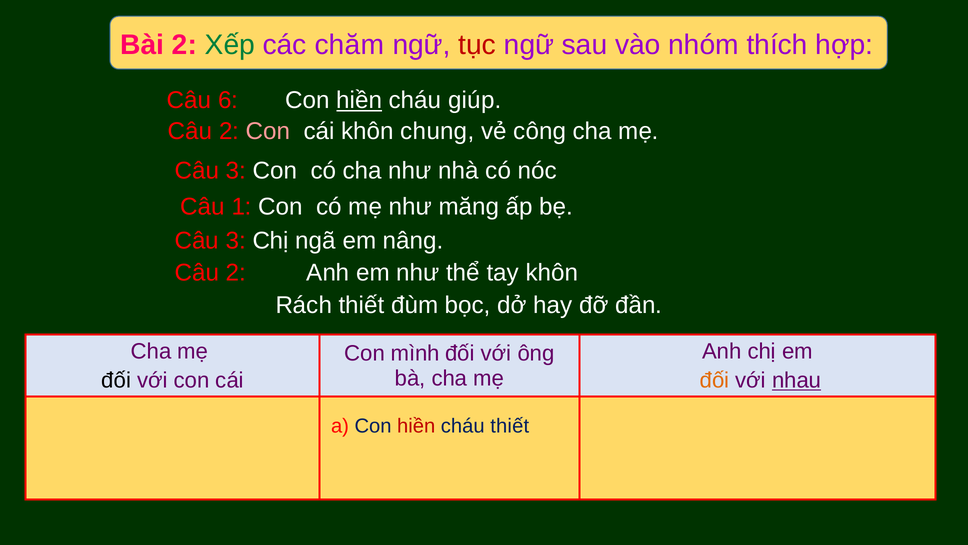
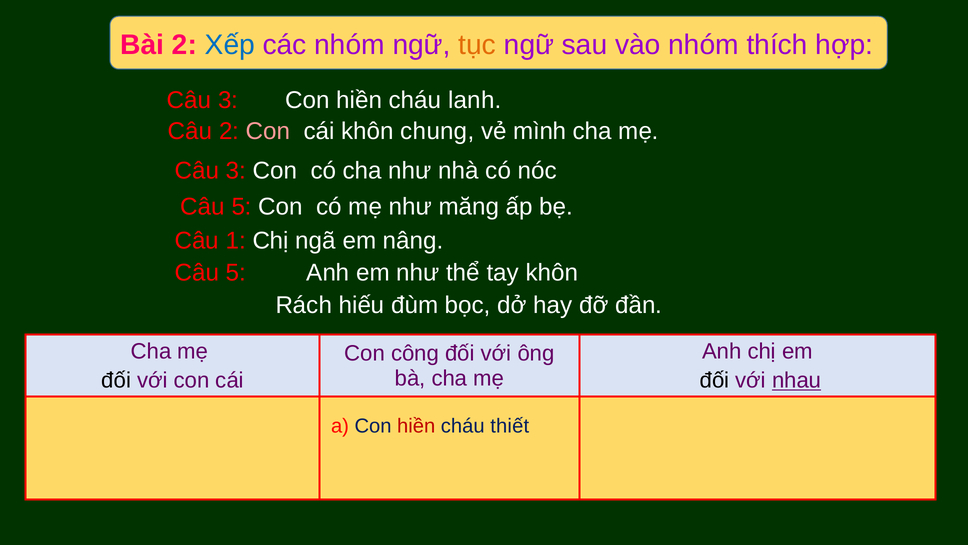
Xếp colour: green -> blue
các chăm: chăm -> nhóm
tục colour: red -> orange
6 at (228, 100): 6 -> 3
hiền at (359, 100) underline: present -> none
giúp: giúp -> lanh
công: công -> mình
1 at (242, 206): 1 -> 5
3 at (236, 241): 3 -> 1
2 at (236, 273): 2 -> 5
Rách thiết: thiết -> hiếu
mình: mình -> công
đối at (715, 380) colour: orange -> black
